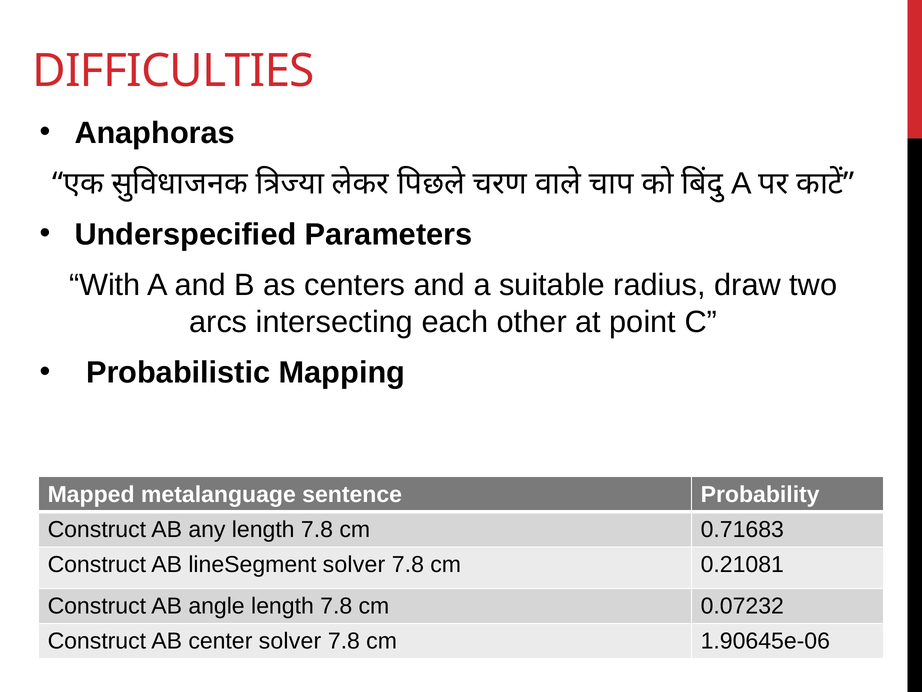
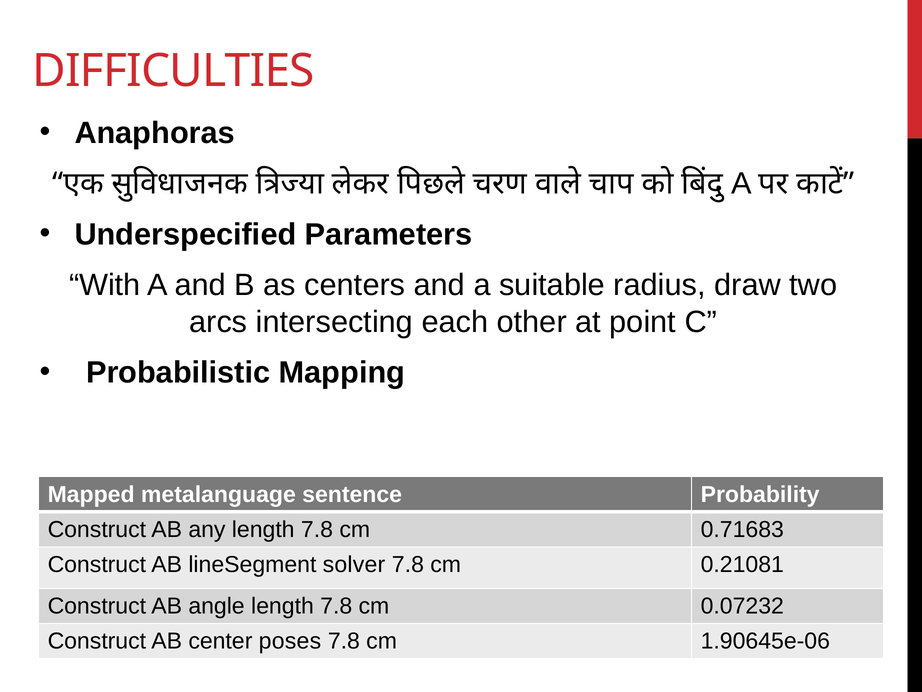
center solver: solver -> poses
